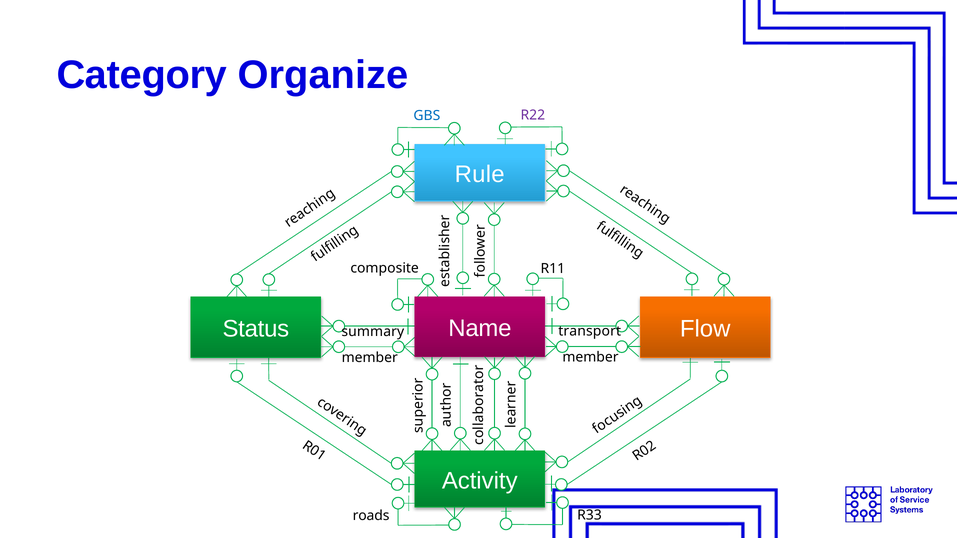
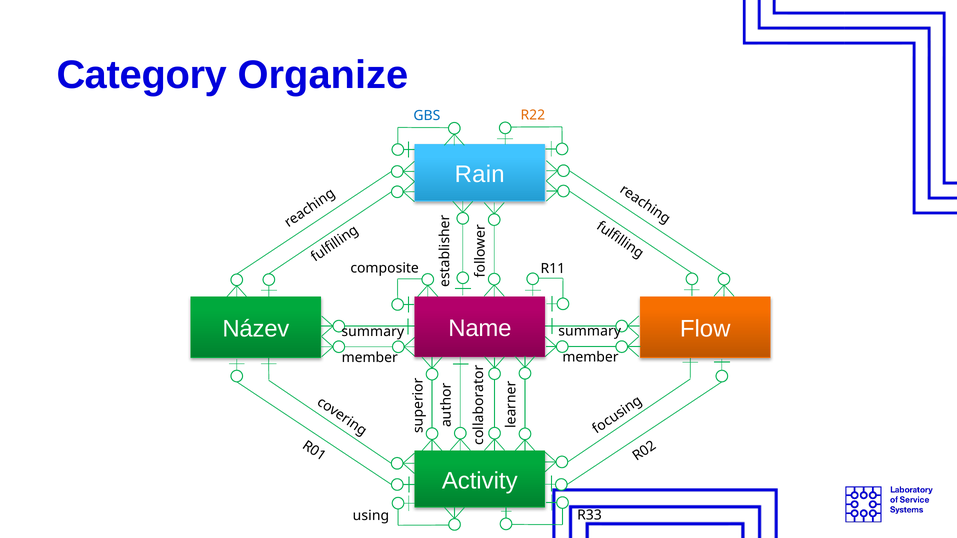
R22 colour: purple -> orange
Rule: Rule -> Rain
Status: Status -> Název
transport at (590, 331): transport -> summary
roads: roads -> using
